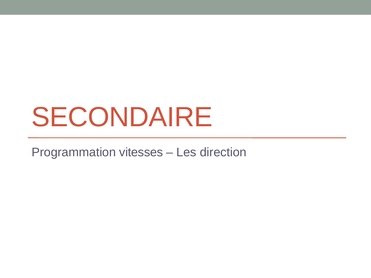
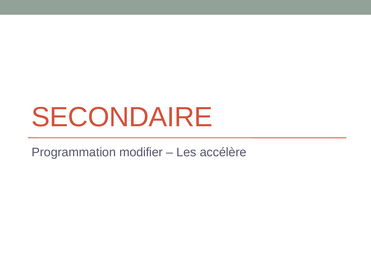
vitesses: vitesses -> modifier
direction: direction -> accélère
